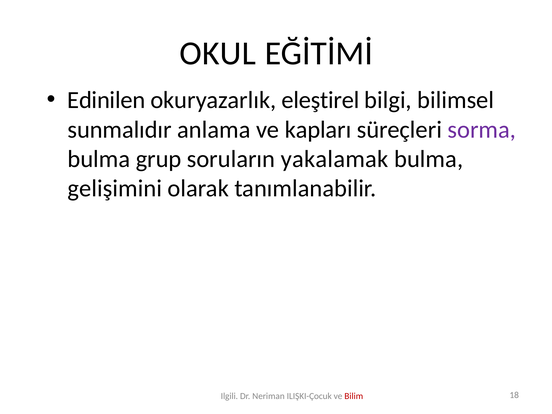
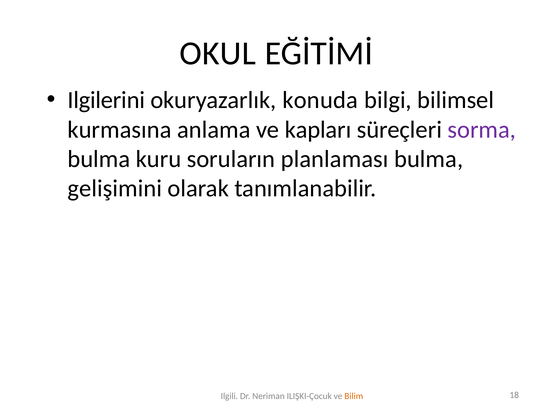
Edinilen: Edinilen -> Ilgilerini
eleştirel: eleştirel -> konuda
sunmalıdır: sunmalıdır -> kurmasına
grup: grup -> kuru
yakalamak: yakalamak -> planlaması
Bilim colour: red -> orange
